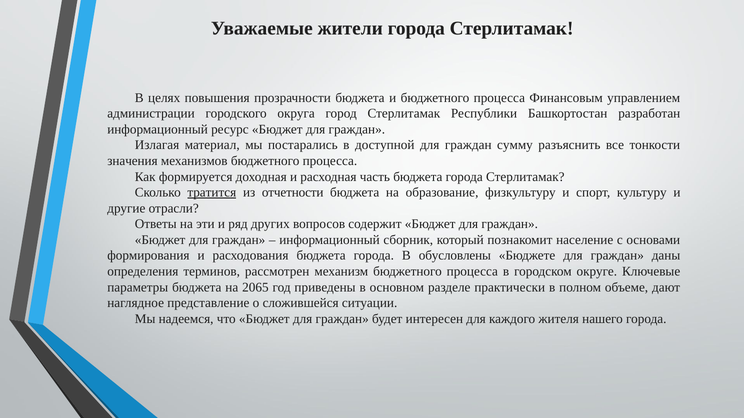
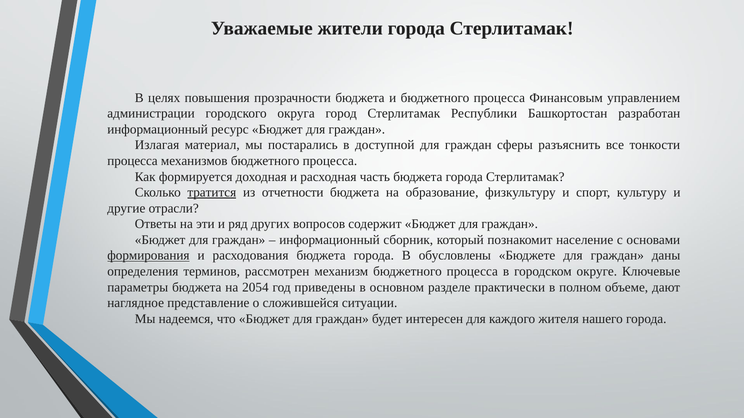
сумму: сумму -> сферы
значения at (132, 161): значения -> процесса
формирования underline: none -> present
2065: 2065 -> 2054
